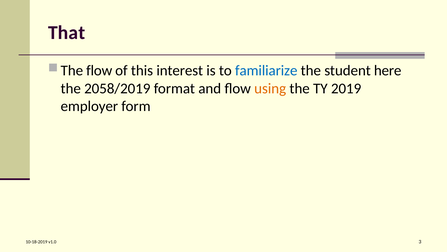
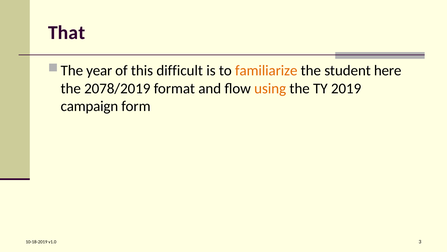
The flow: flow -> year
interest: interest -> difficult
familiarize colour: blue -> orange
2058/2019: 2058/2019 -> 2078/2019
employer: employer -> campaign
